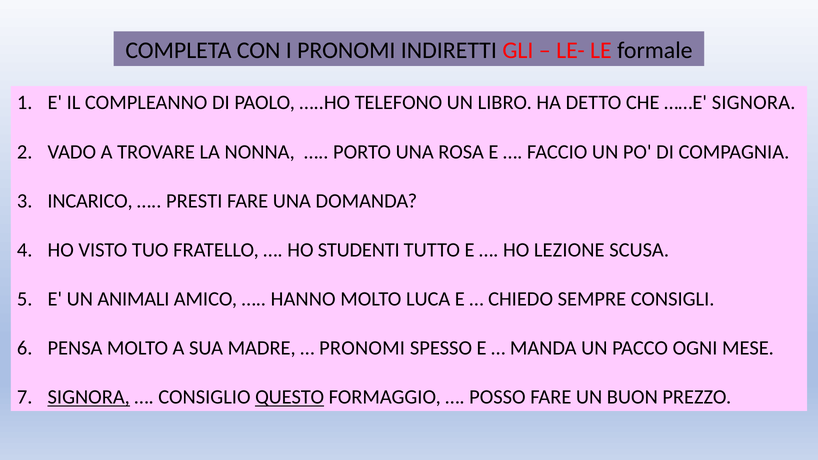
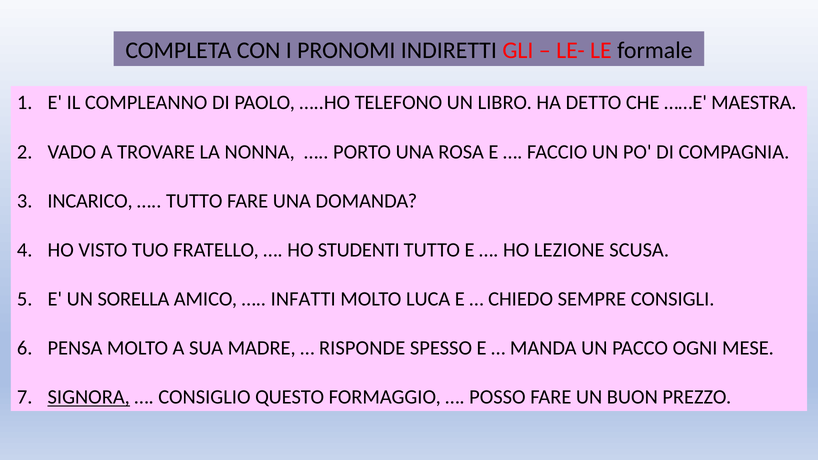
……E SIGNORA: SIGNORA -> MAESTRA
PRESTI at (194, 201): PRESTI -> TUTTO
ANIMALI: ANIMALI -> SORELLA
HANNO: HANNO -> INFATTI
PRONOMI at (362, 348): PRONOMI -> RISPONDE
QUESTO underline: present -> none
